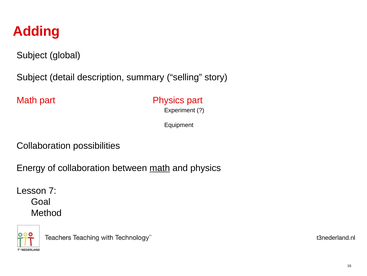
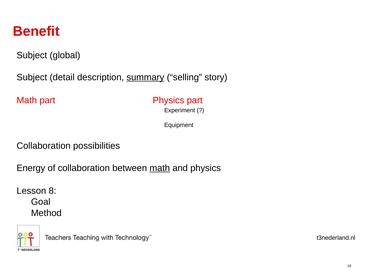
Adding: Adding -> Benefit
summary underline: none -> present
7: 7 -> 8
